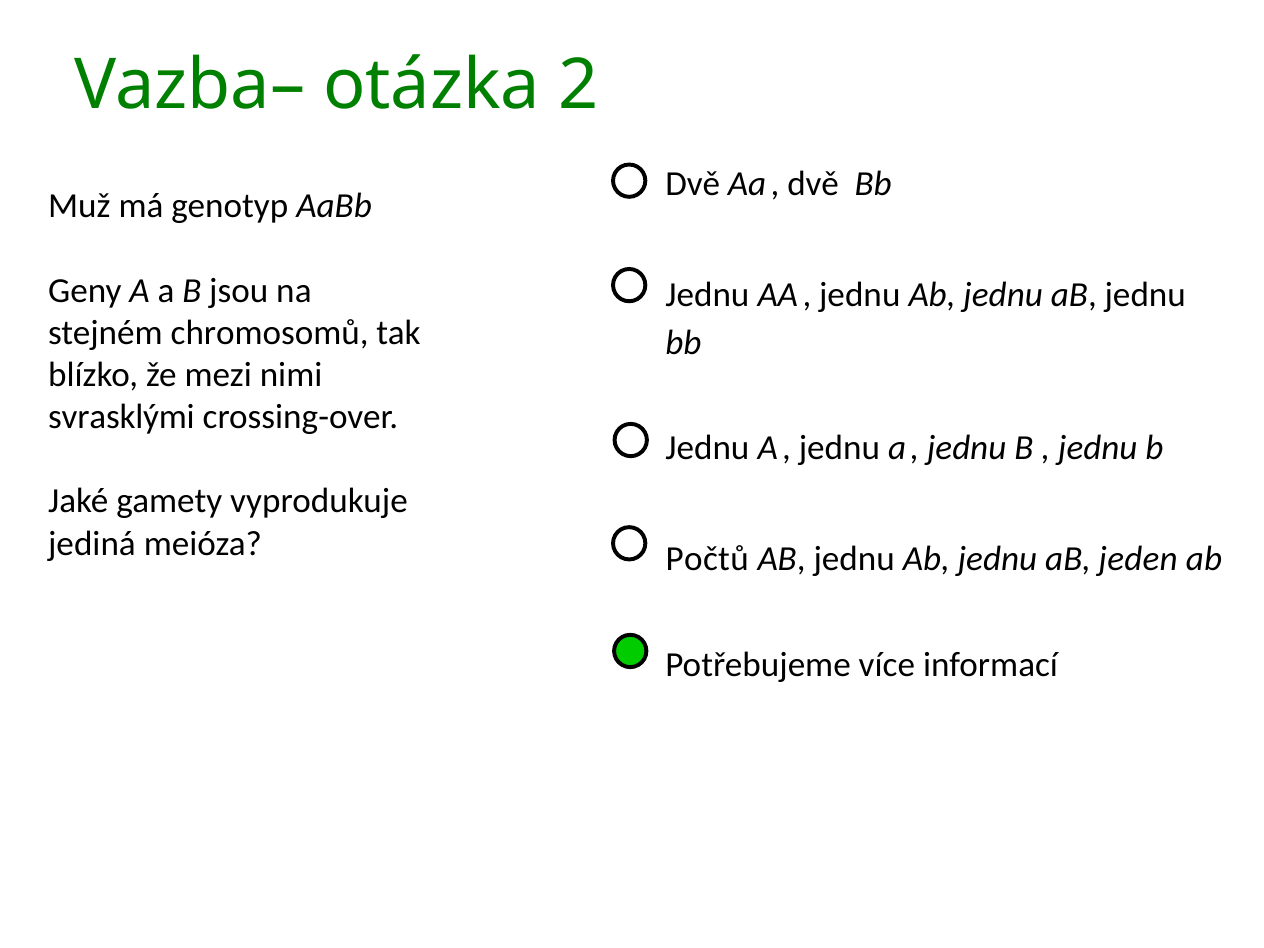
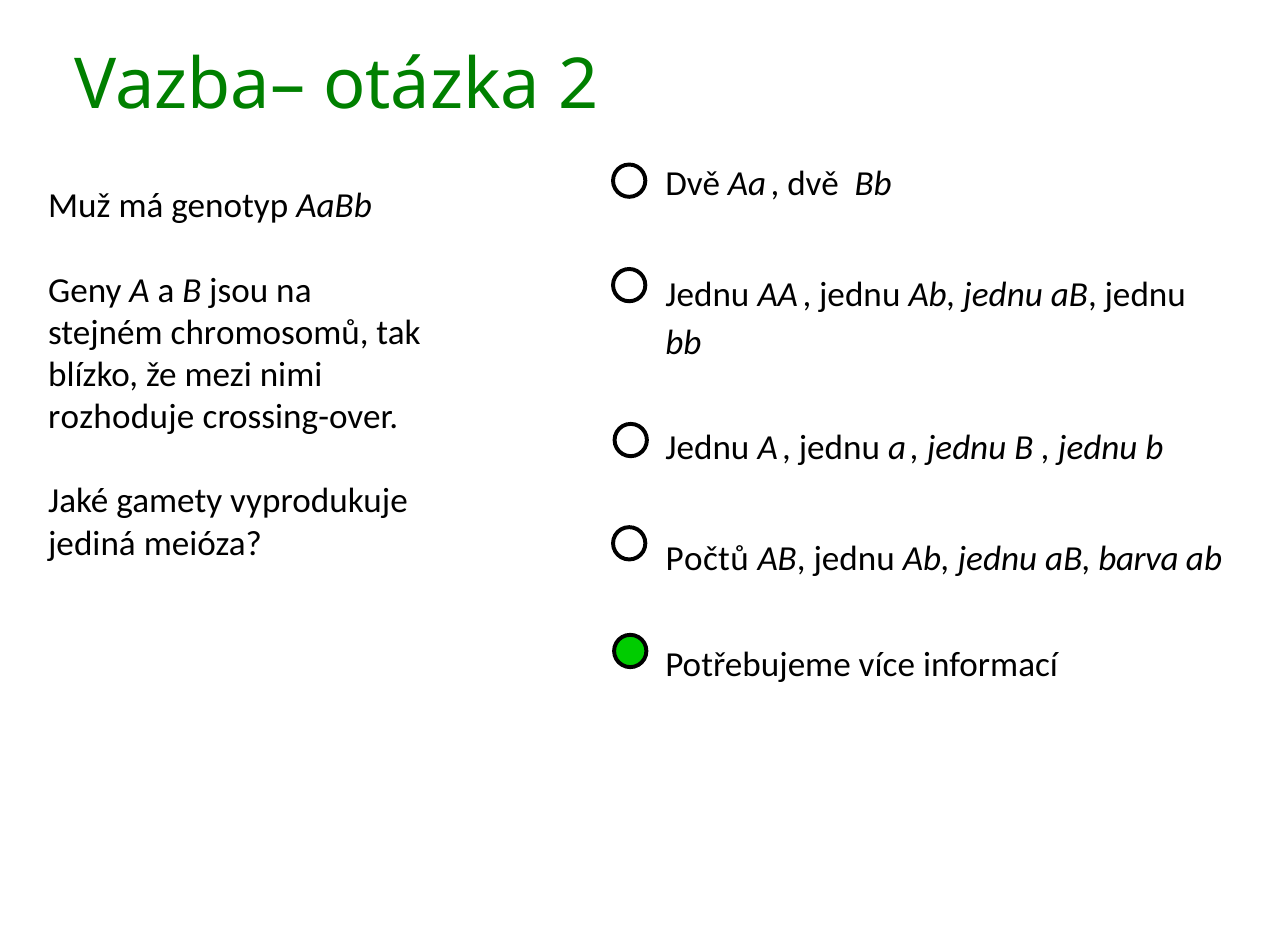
svrasklými: svrasklými -> rozhoduje
jeden: jeden -> barva
